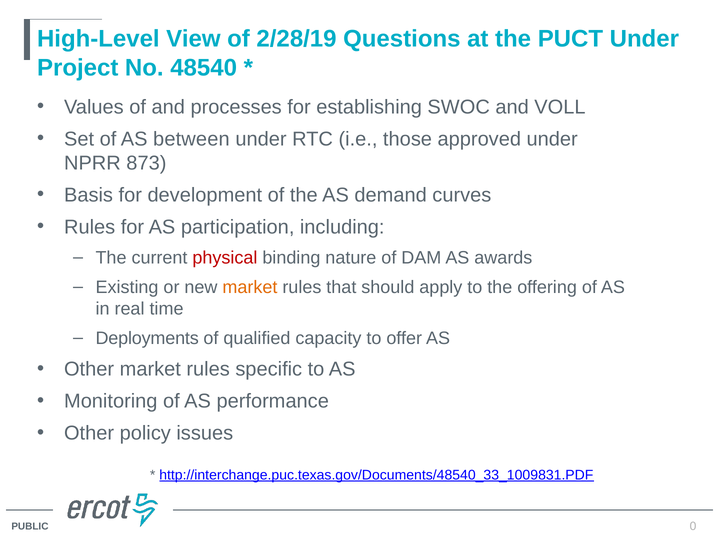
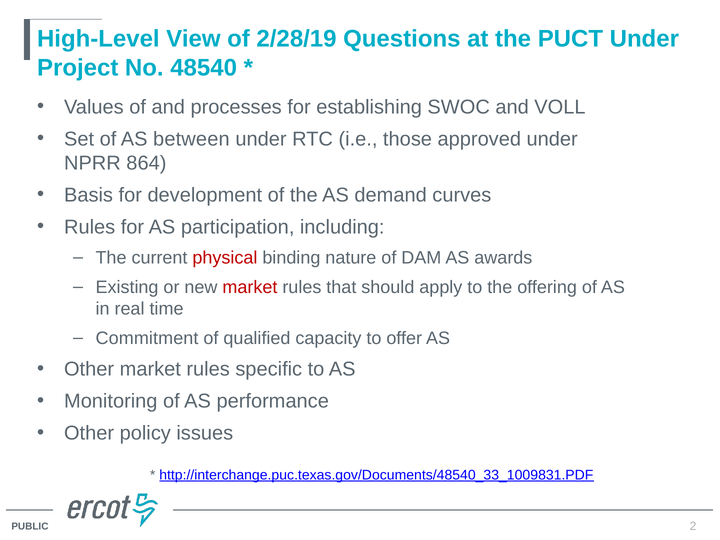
873: 873 -> 864
market at (250, 287) colour: orange -> red
Deployments: Deployments -> Commitment
0: 0 -> 2
